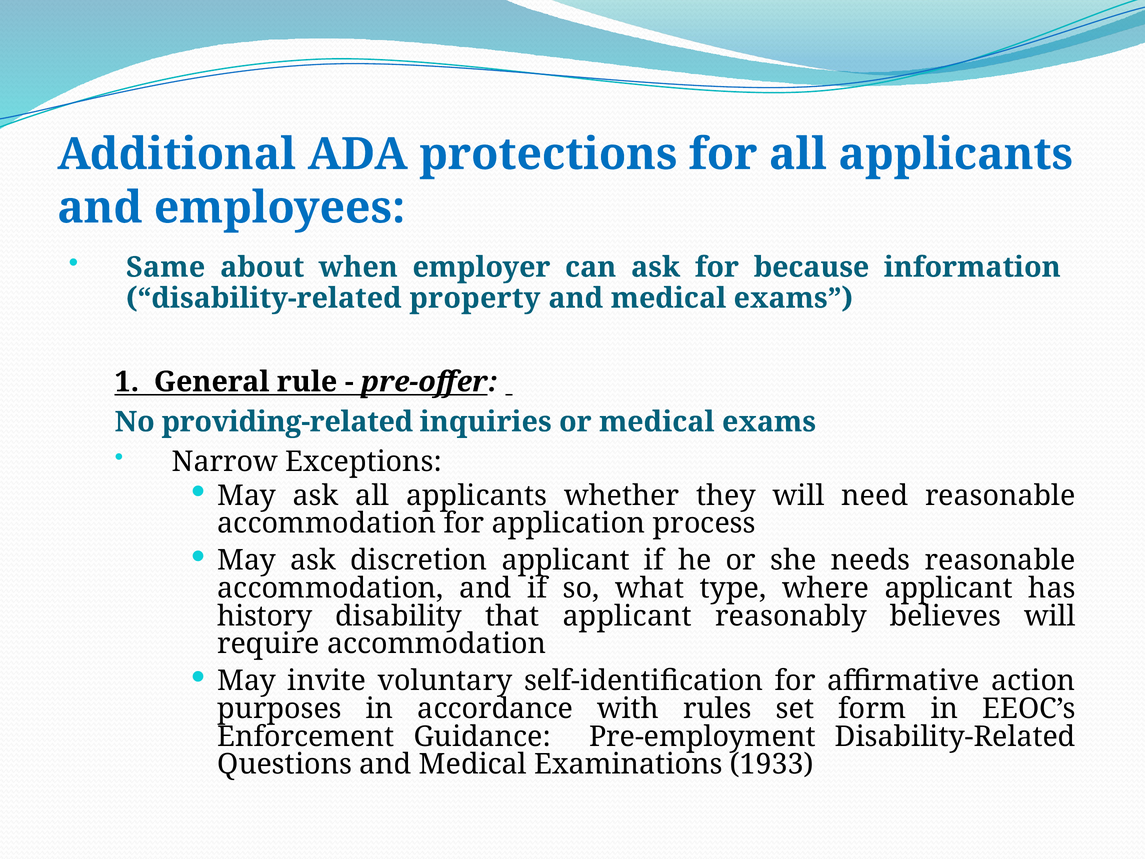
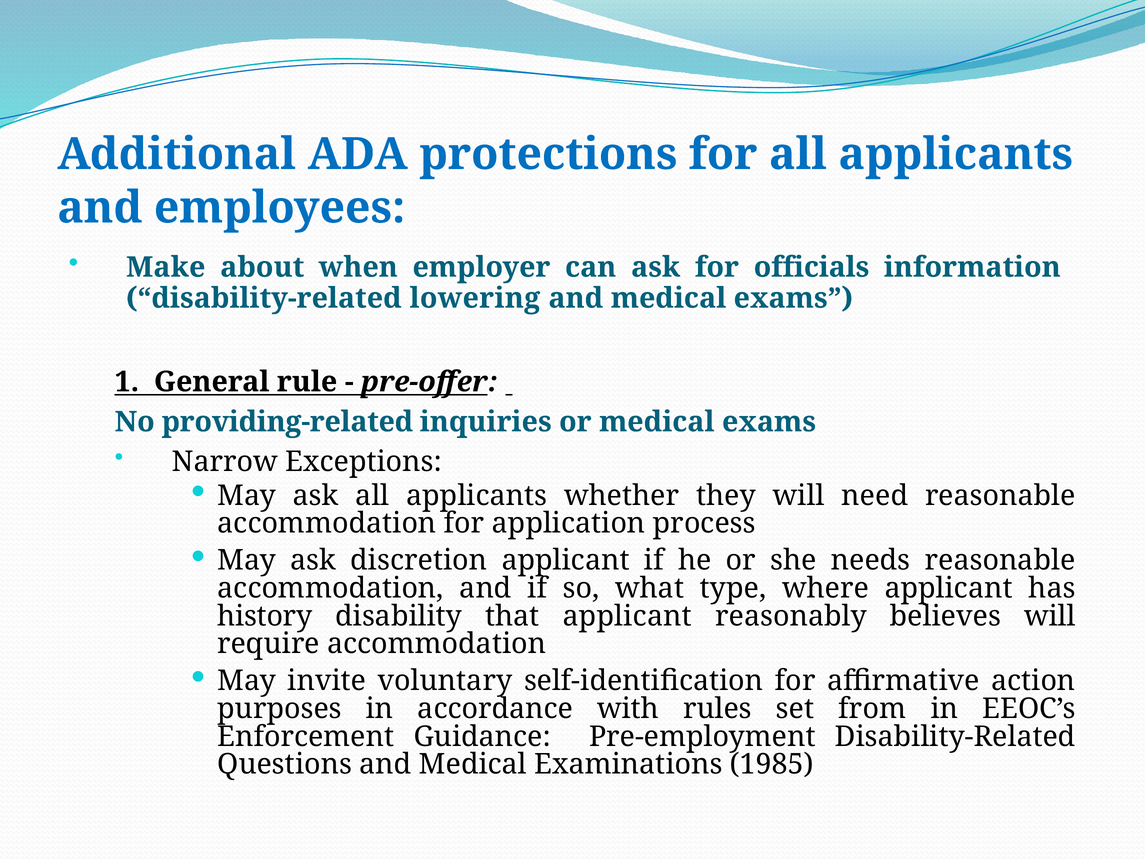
Same: Same -> Make
because: because -> officials
property: property -> lowering
form: form -> from
1933: 1933 -> 1985
